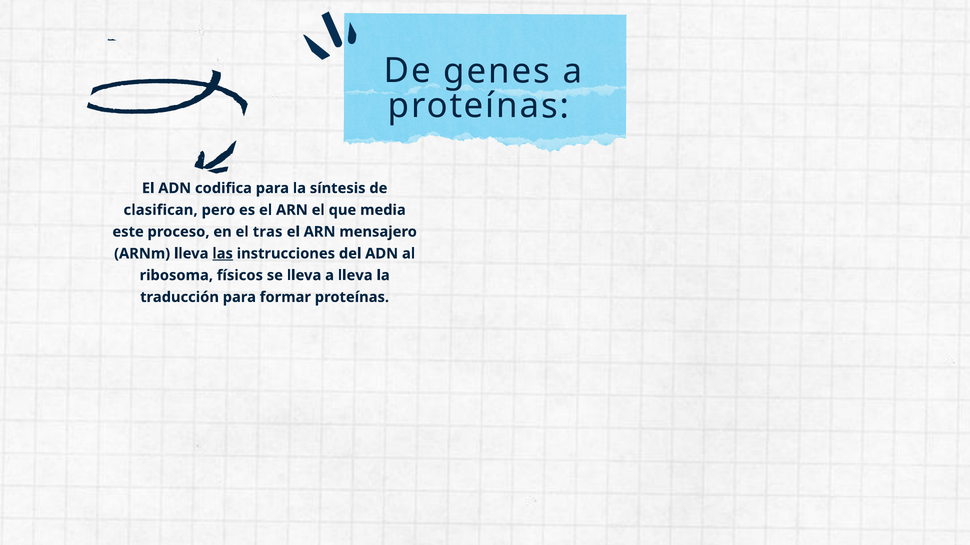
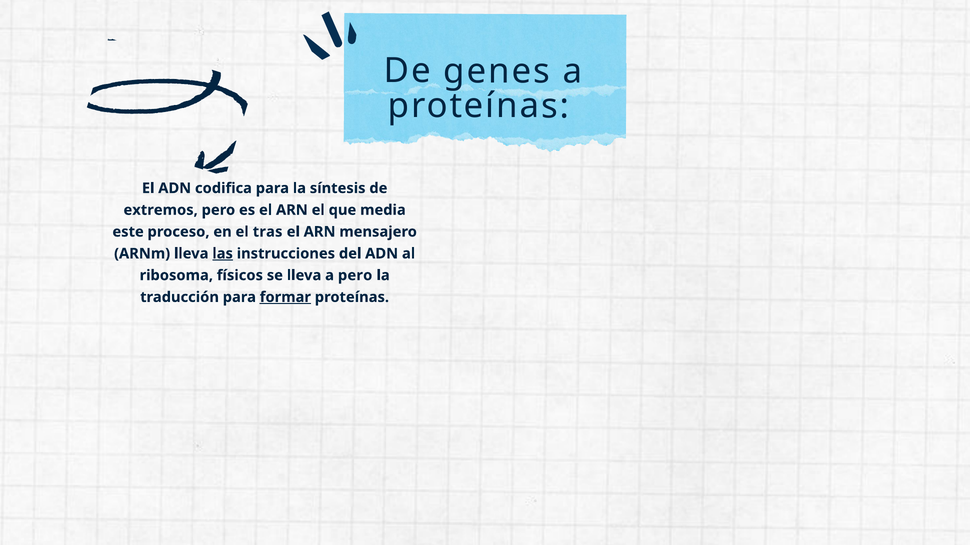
clasifican: clasifican -> extremos
a lleva: lleva -> pero
formar underline: none -> present
